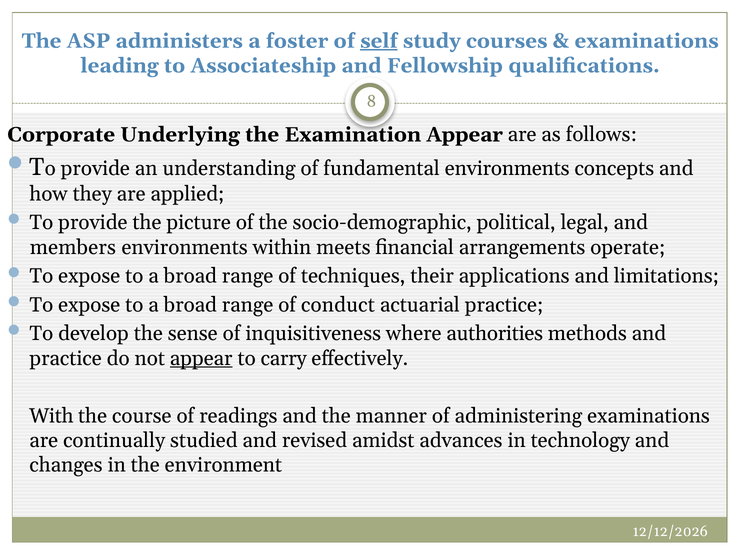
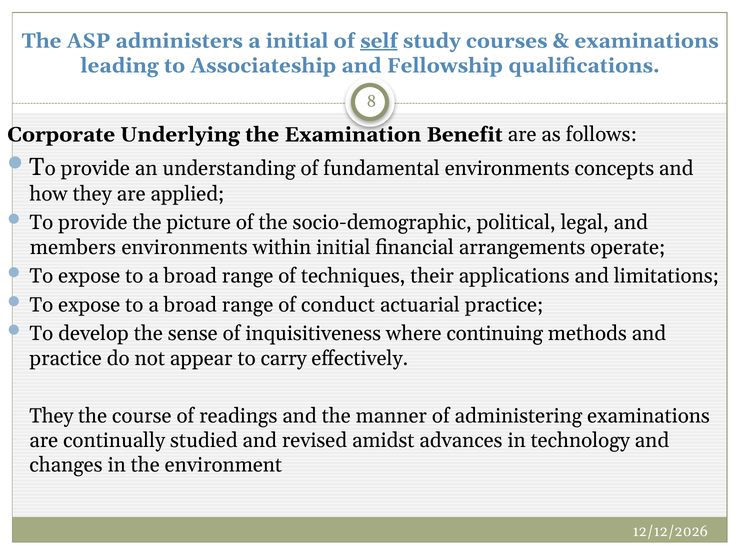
a foster: foster -> initial
Examination Appear: Appear -> Benefit
within meets: meets -> initial
authorities: authorities -> continuing
appear at (201, 358) underline: present -> none
With at (51, 416): With -> They
